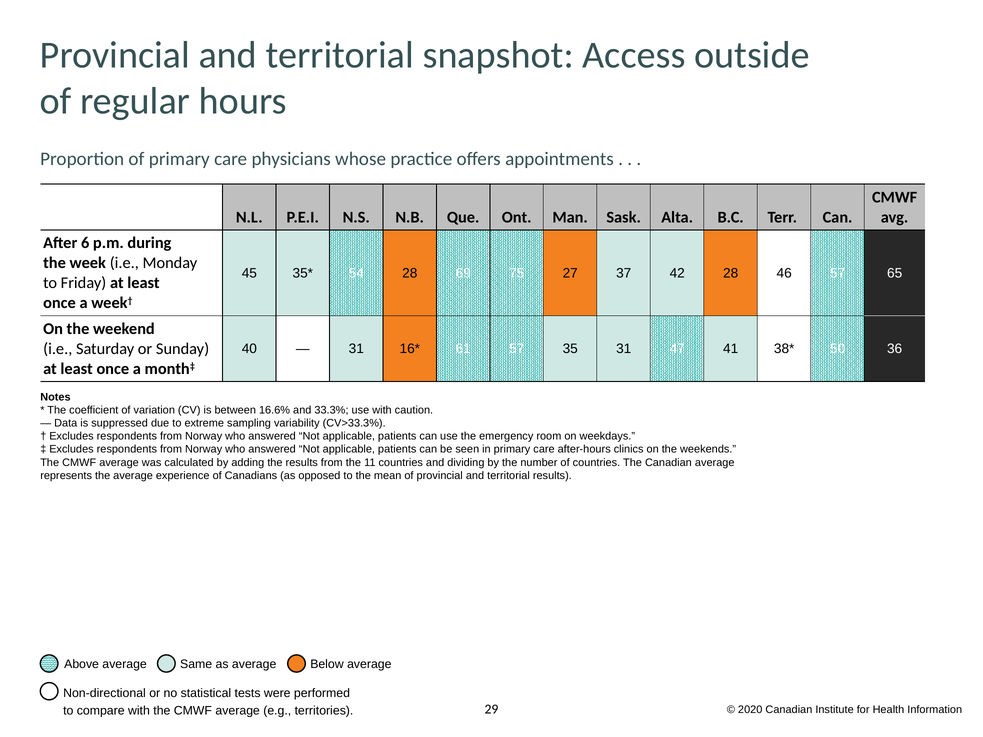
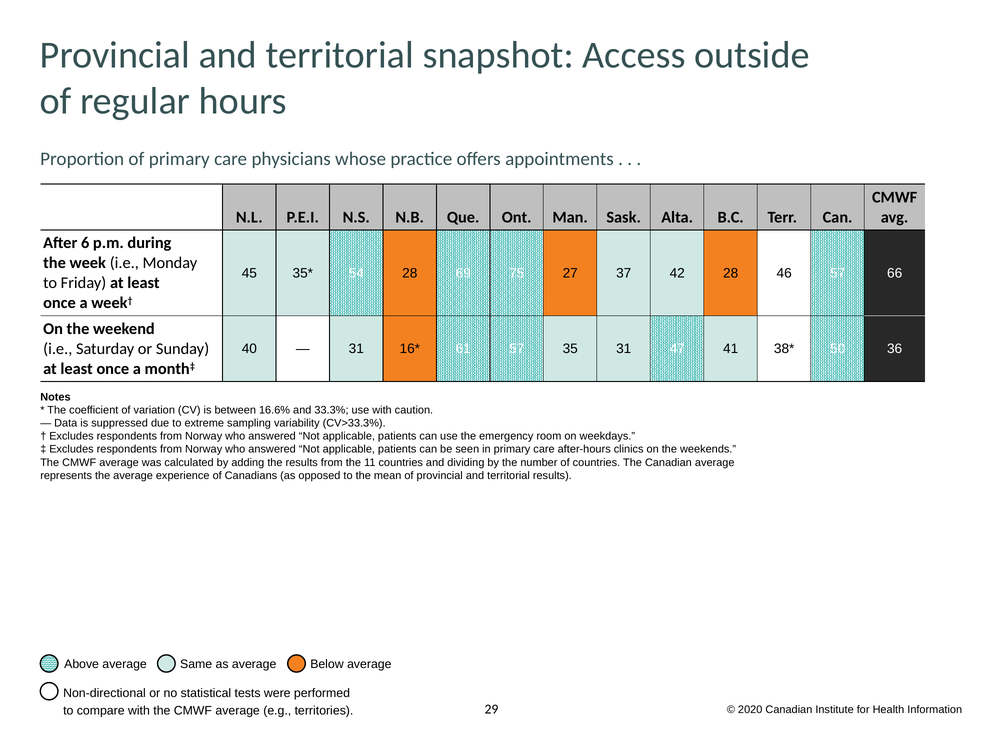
65: 65 -> 66
